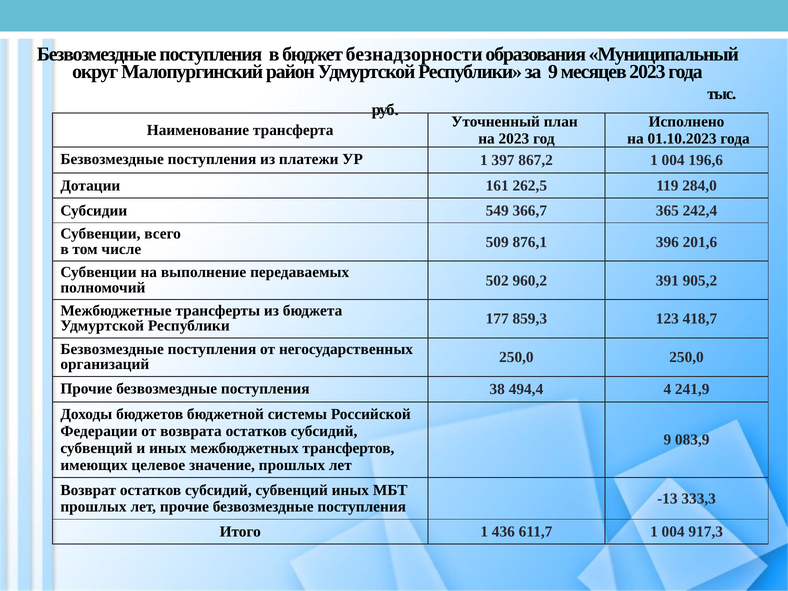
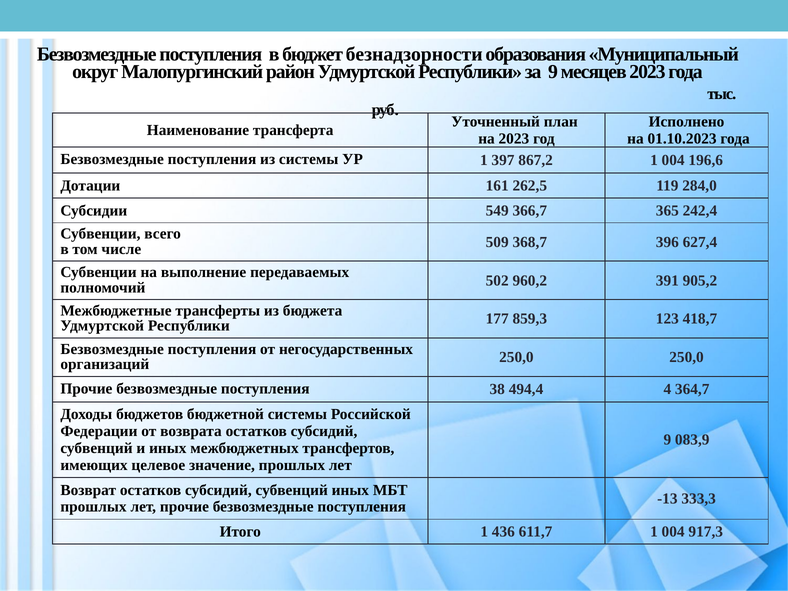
из платежи: платежи -> системы
876,1: 876,1 -> 368,7
201,6: 201,6 -> 627,4
241,9: 241,9 -> 364,7
